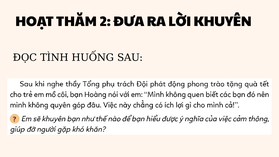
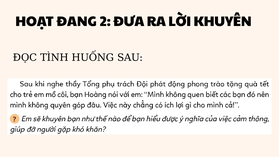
THĂM: THĂM -> ĐANG
